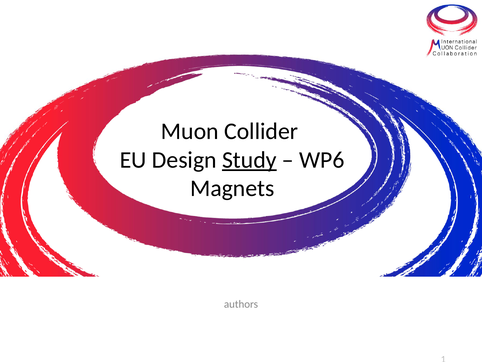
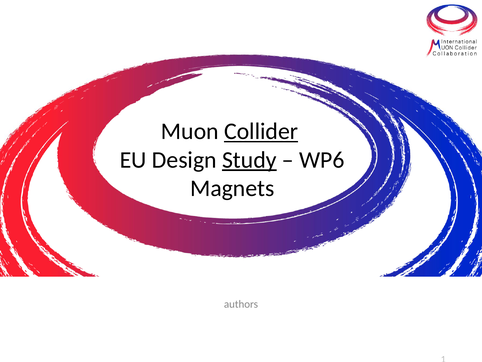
Collider underline: none -> present
